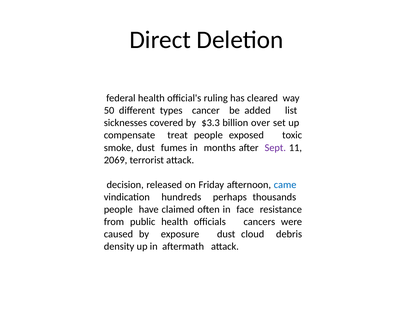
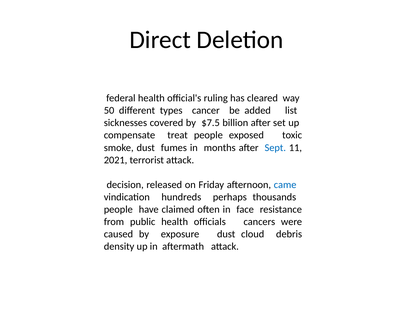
$3.3: $3.3 -> $7.5
billion over: over -> after
Sept colour: purple -> blue
2069: 2069 -> 2021
